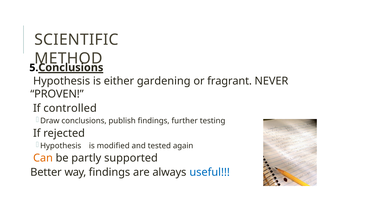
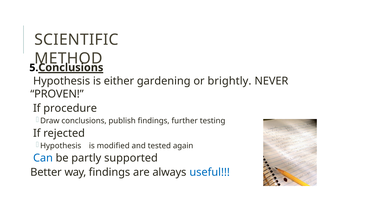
fragrant: fragrant -> brightly
controlled: controlled -> procedure
Can colour: orange -> blue
